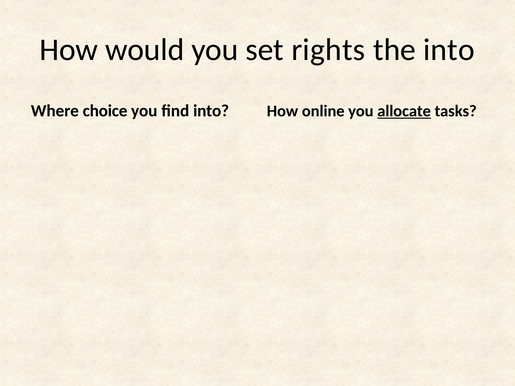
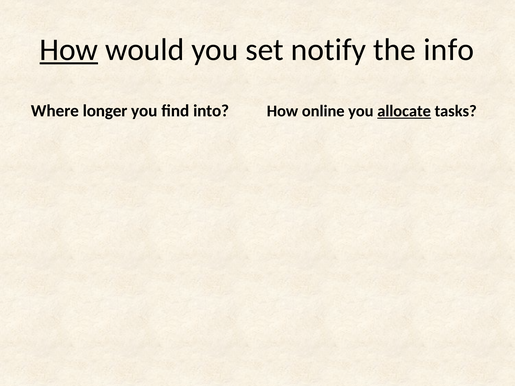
How at (69, 50) underline: none -> present
rights: rights -> notify
the into: into -> info
choice: choice -> longer
